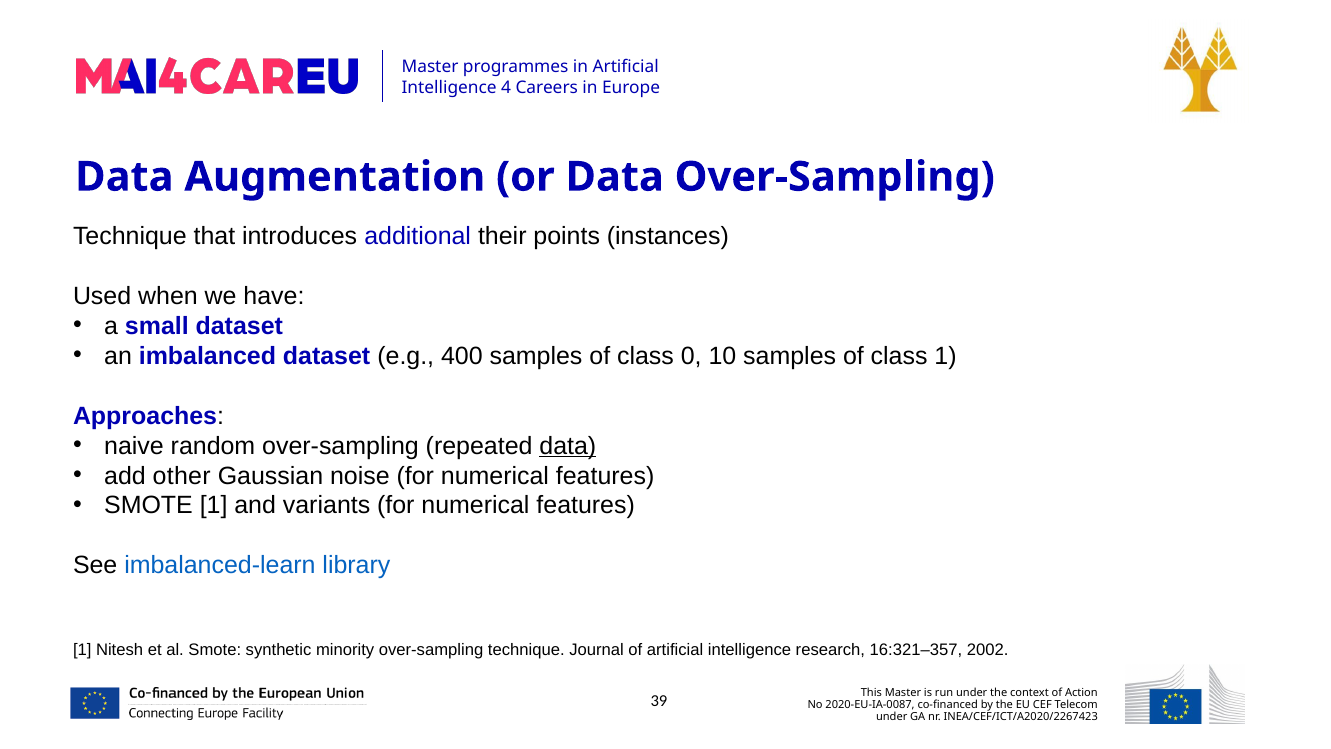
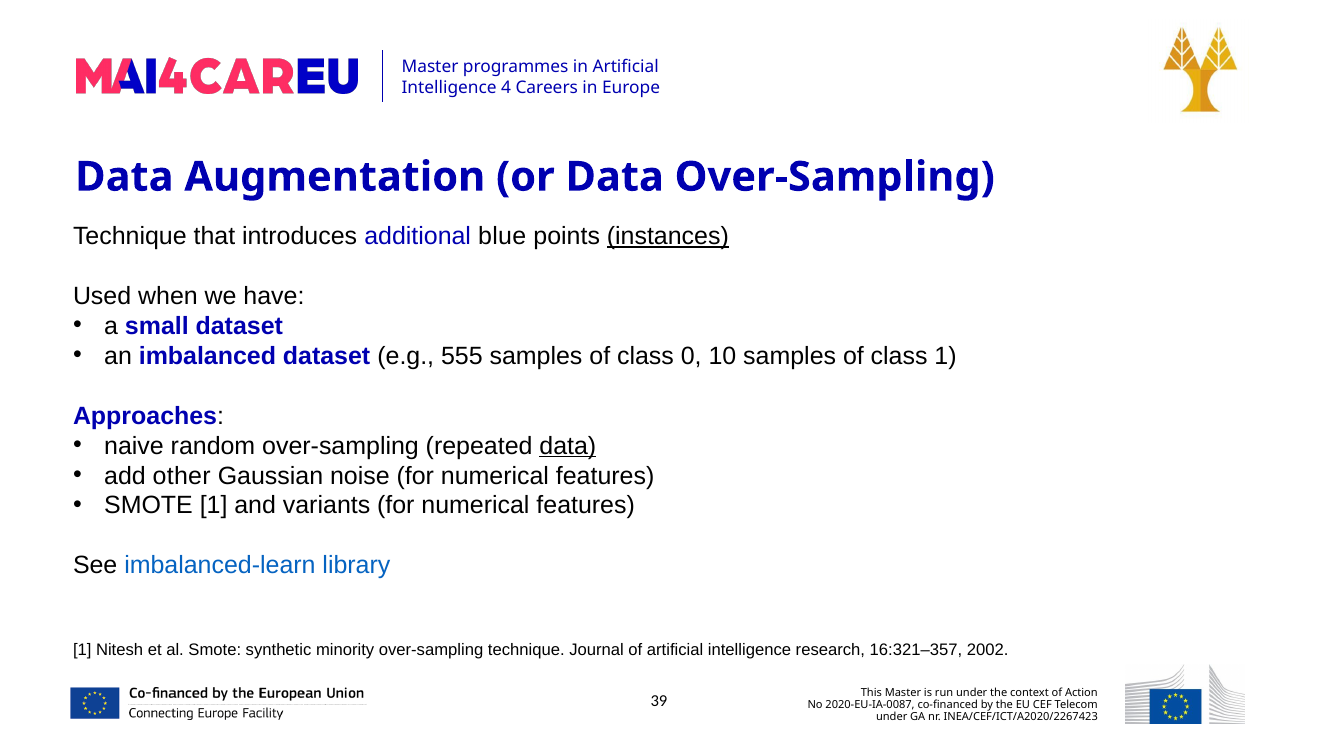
their: their -> blue
instances underline: none -> present
400: 400 -> 555
